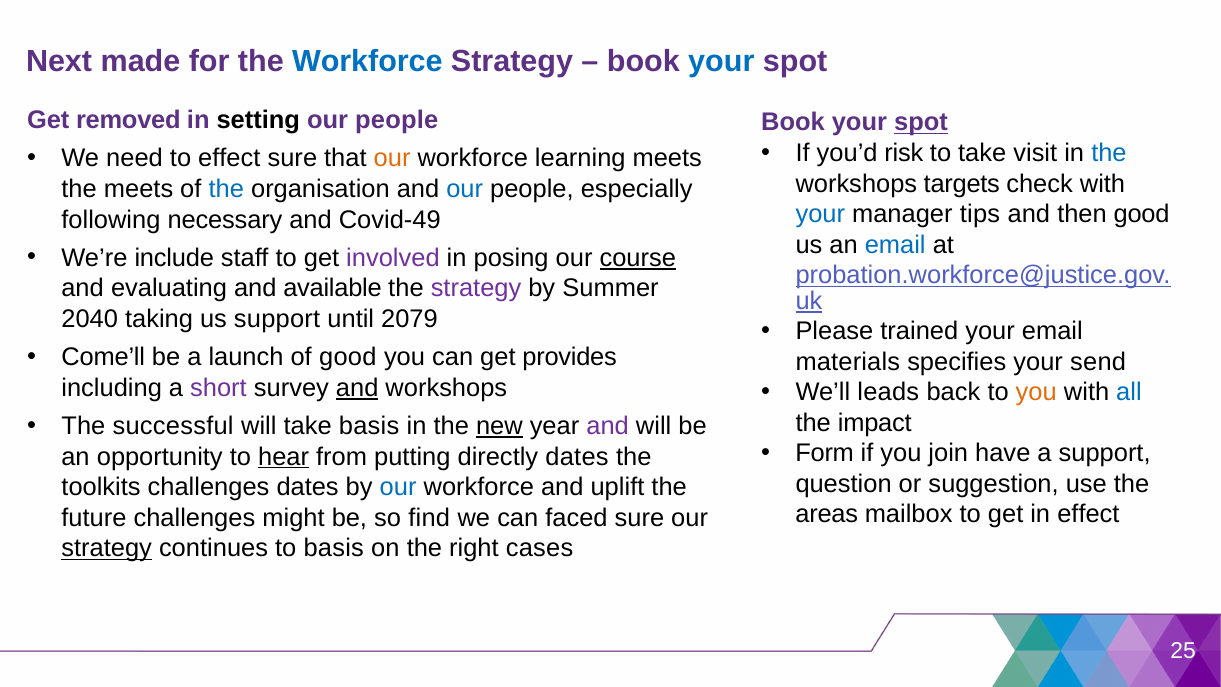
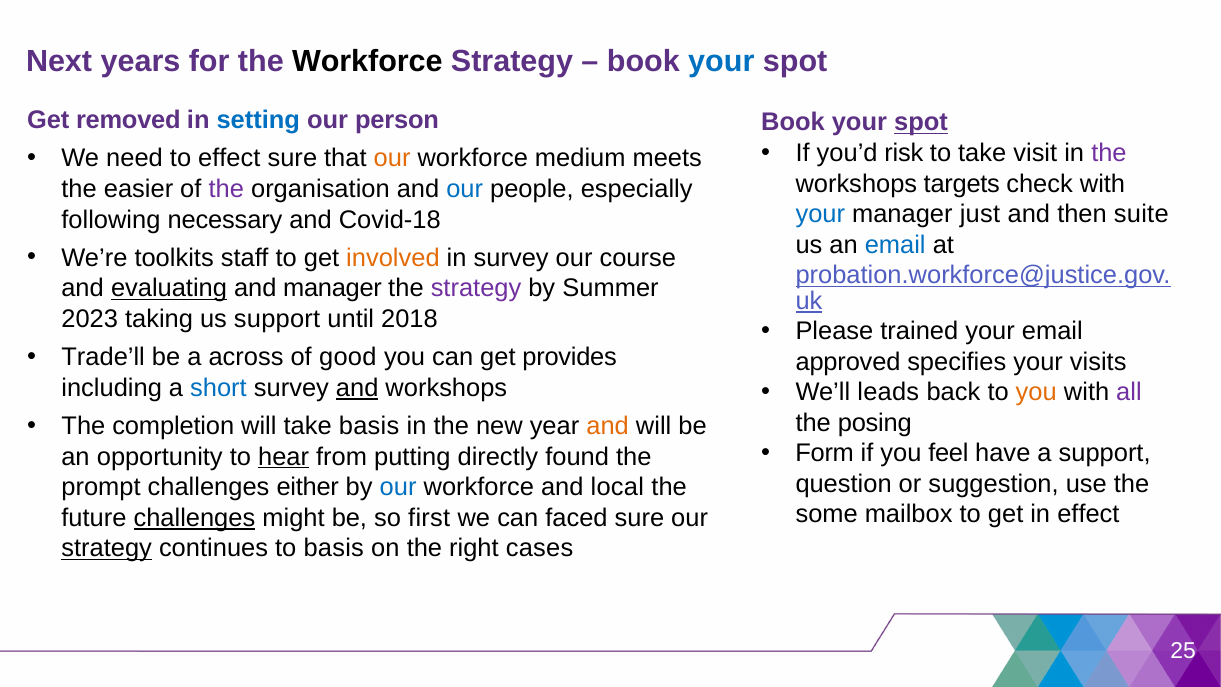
made: made -> years
Workforce at (367, 62) colour: blue -> black
setting colour: black -> blue
people at (397, 120): people -> person
the at (1109, 153) colour: blue -> purple
learning: learning -> medium
the meets: meets -> easier
the at (226, 189) colour: blue -> purple
tips: tips -> just
then good: good -> suite
Covid-49: Covid-49 -> Covid-18
include: include -> toolkits
involved colour: purple -> orange
in posing: posing -> survey
course underline: present -> none
evaluating underline: none -> present
and available: available -> manager
2040: 2040 -> 2023
2079: 2079 -> 2018
Come’ll: Come’ll -> Trade’ll
launch: launch -> across
materials: materials -> approved
send: send -> visits
short colour: purple -> blue
all colour: blue -> purple
impact: impact -> posing
successful: successful -> completion
new underline: present -> none
and at (608, 426) colour: purple -> orange
join: join -> feel
directly dates: dates -> found
toolkits: toolkits -> prompt
challenges dates: dates -> either
uplift: uplift -> local
areas: areas -> some
challenges at (194, 518) underline: none -> present
find: find -> first
